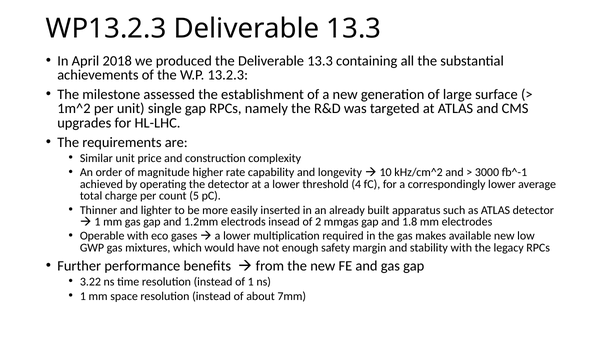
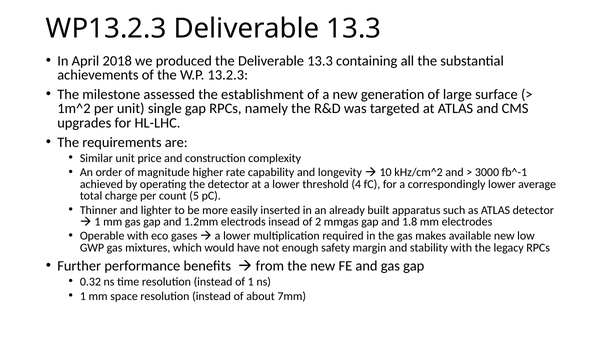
3.22: 3.22 -> 0.32
